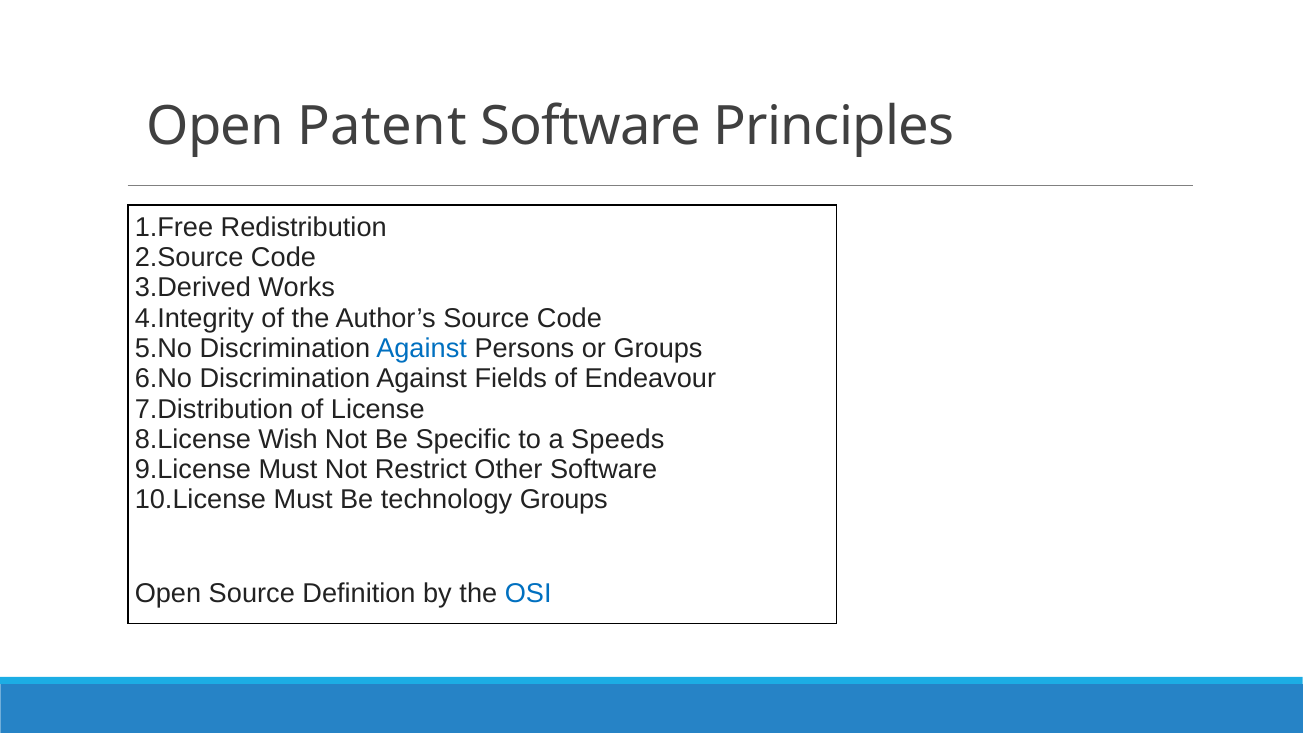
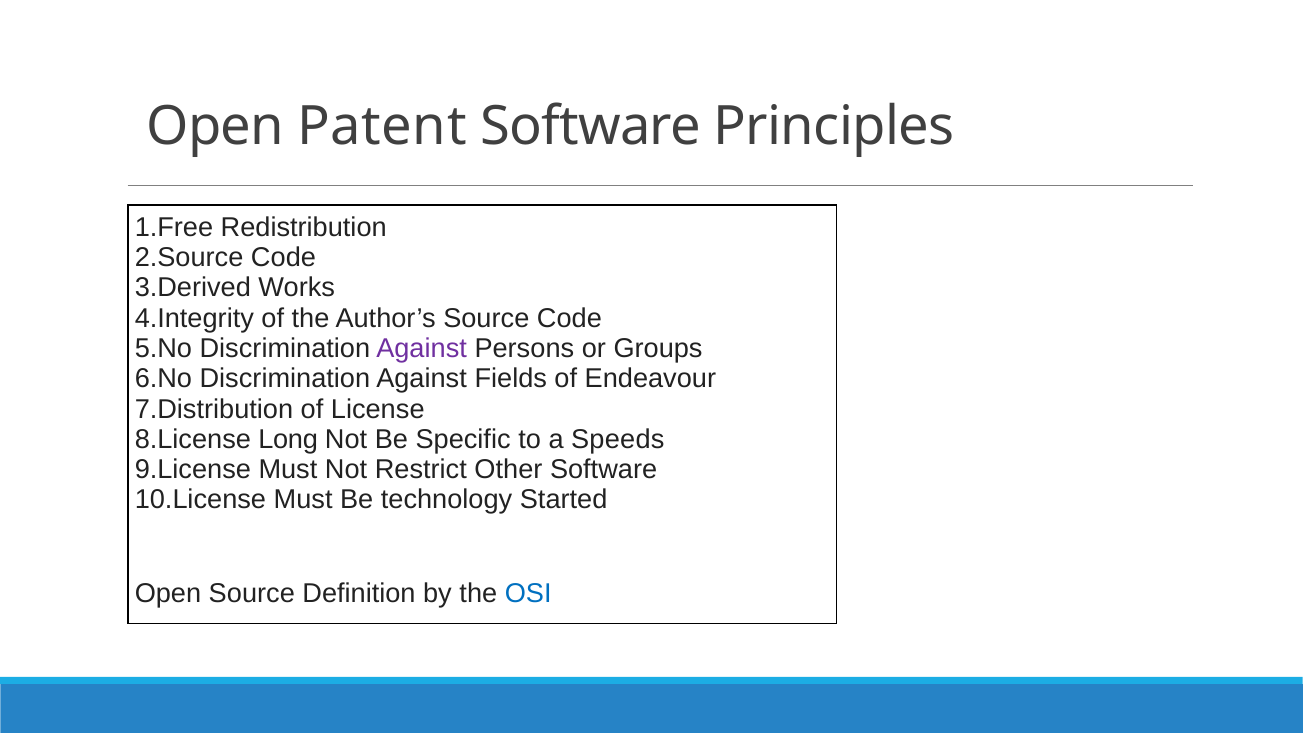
Against at (422, 348) colour: blue -> purple
Wish: Wish -> Long
technology Groups: Groups -> Started
